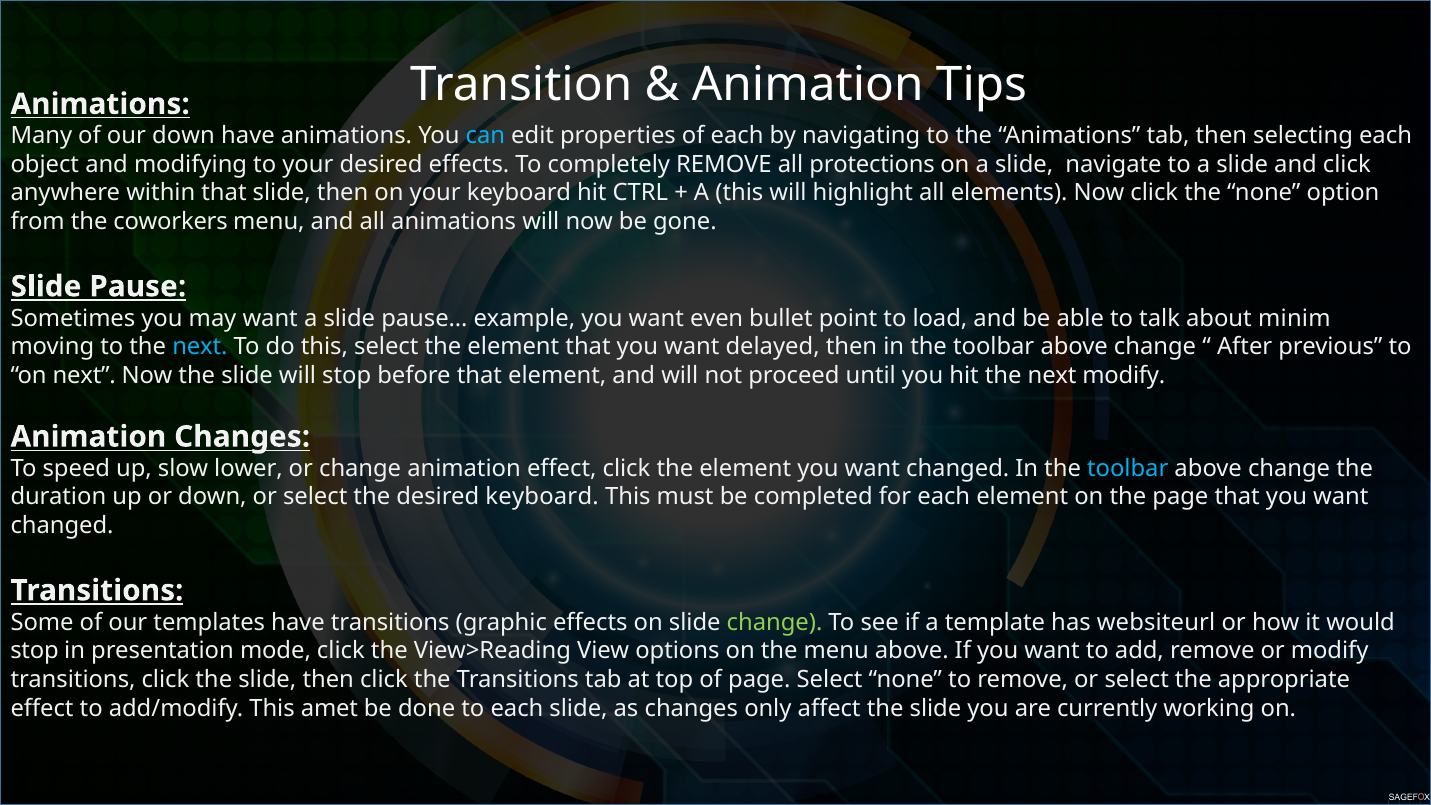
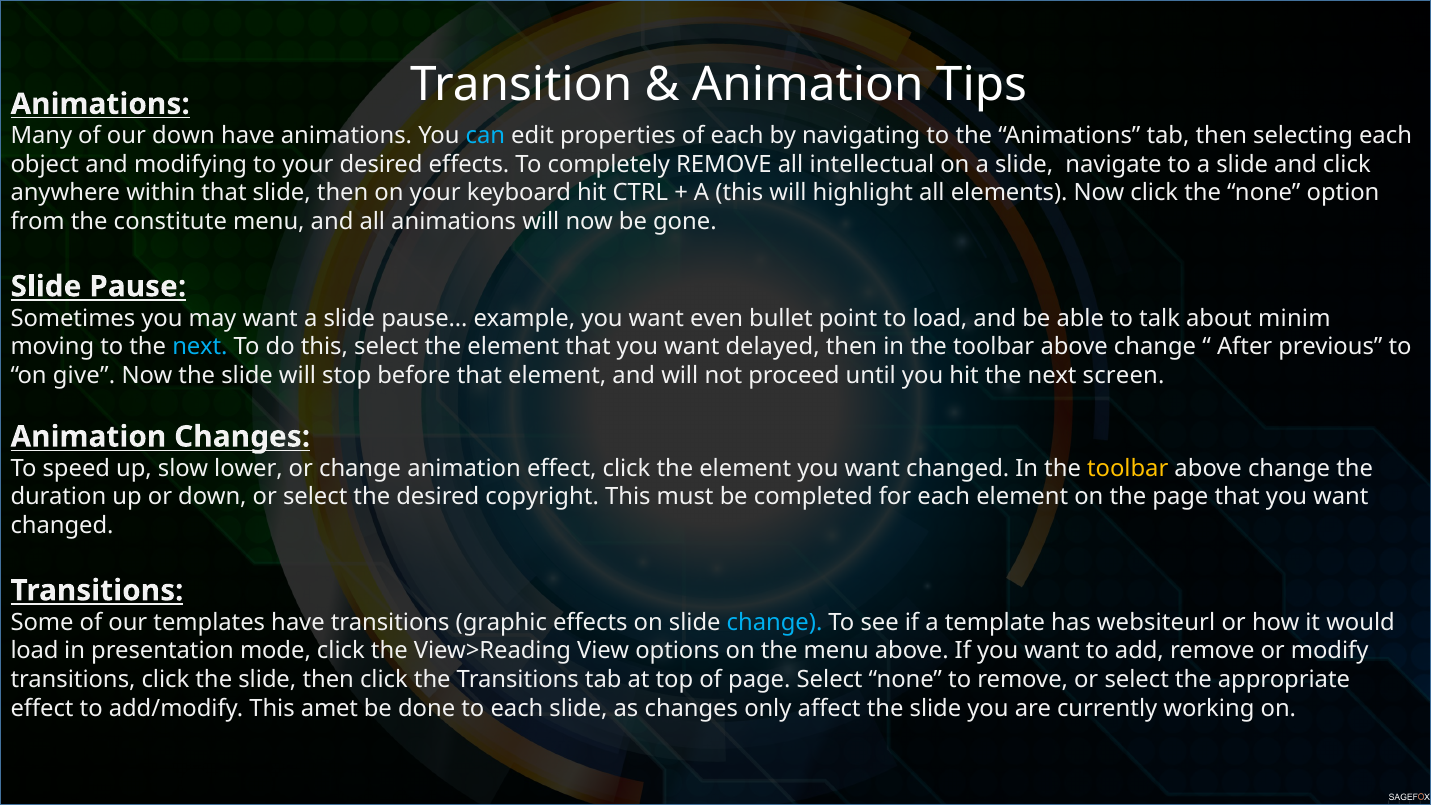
protections: protections -> intellectual
coworkers: coworkers -> constitute
on next: next -> give
next modify: modify -> screen
toolbar at (1128, 468) colour: light blue -> yellow
desired keyboard: keyboard -> copyright
change at (775, 622) colour: light green -> light blue
stop at (34, 651): stop -> load
